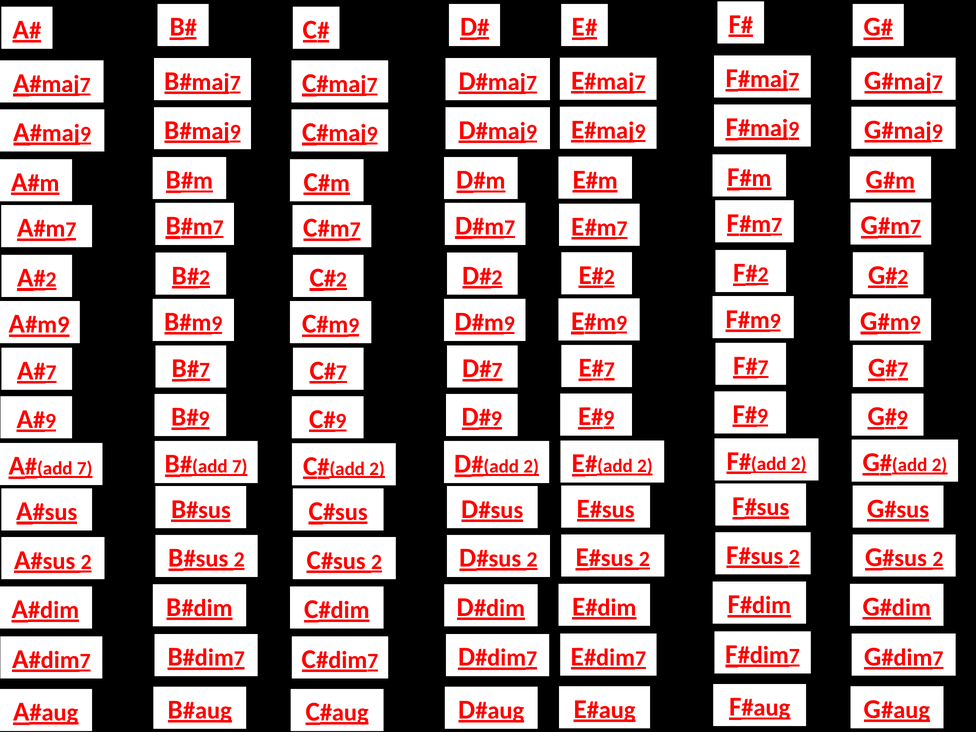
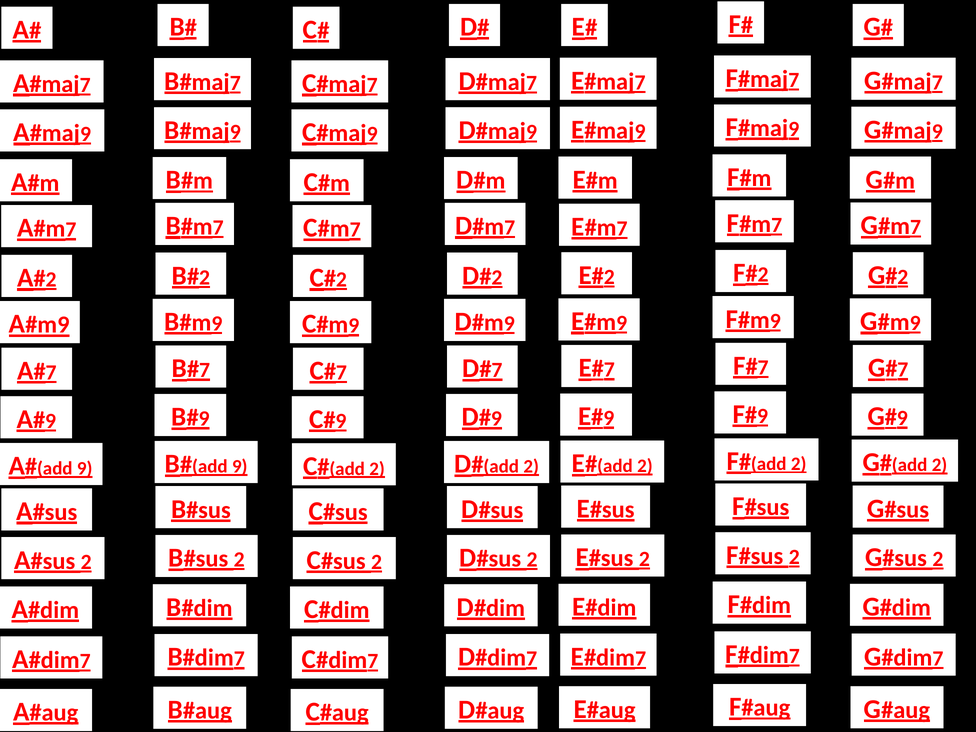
7 at (240, 467): 7 -> 9
7 at (85, 469): 7 -> 9
